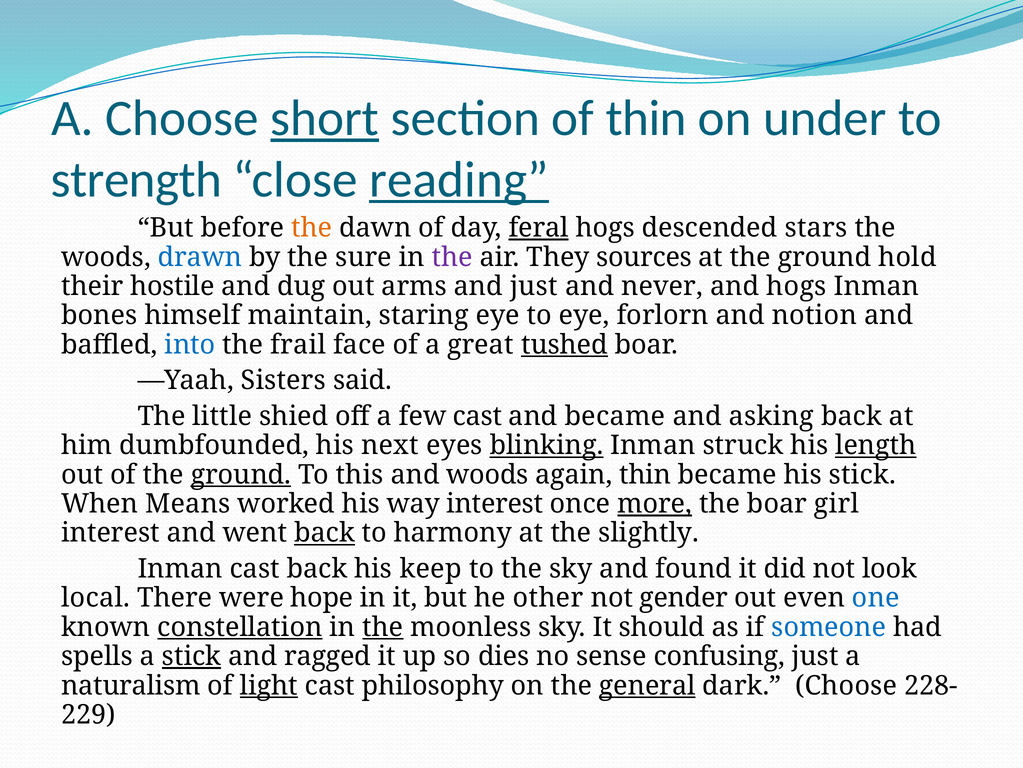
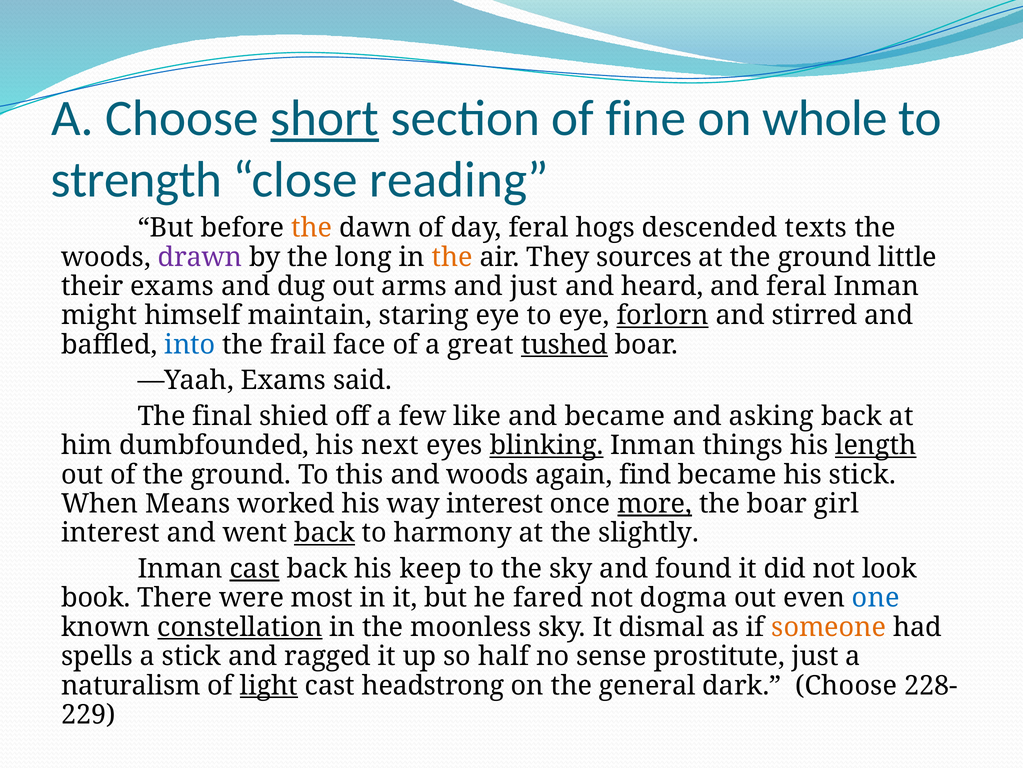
of thin: thin -> fine
under: under -> whole
reading underline: present -> none
feral at (539, 228) underline: present -> none
stars: stars -> texts
drawn colour: blue -> purple
sure: sure -> long
the at (452, 257) colour: purple -> orange
hold: hold -> little
their hostile: hostile -> exams
never: never -> heard
and hogs: hogs -> feral
bones: bones -> might
forlorn underline: none -> present
notion: notion -> stirred
—Yaah Sisters: Sisters -> Exams
little: little -> final
few cast: cast -> like
struck: struck -> things
ground at (241, 474) underline: present -> none
again thin: thin -> find
cast at (255, 568) underline: none -> present
local: local -> book
hope: hope -> most
other: other -> fared
gender: gender -> dogma
the at (383, 627) underline: present -> none
should: should -> dismal
someone colour: blue -> orange
stick at (192, 656) underline: present -> none
dies: dies -> half
confusing: confusing -> prostitute
philosophy: philosophy -> headstrong
general underline: present -> none
